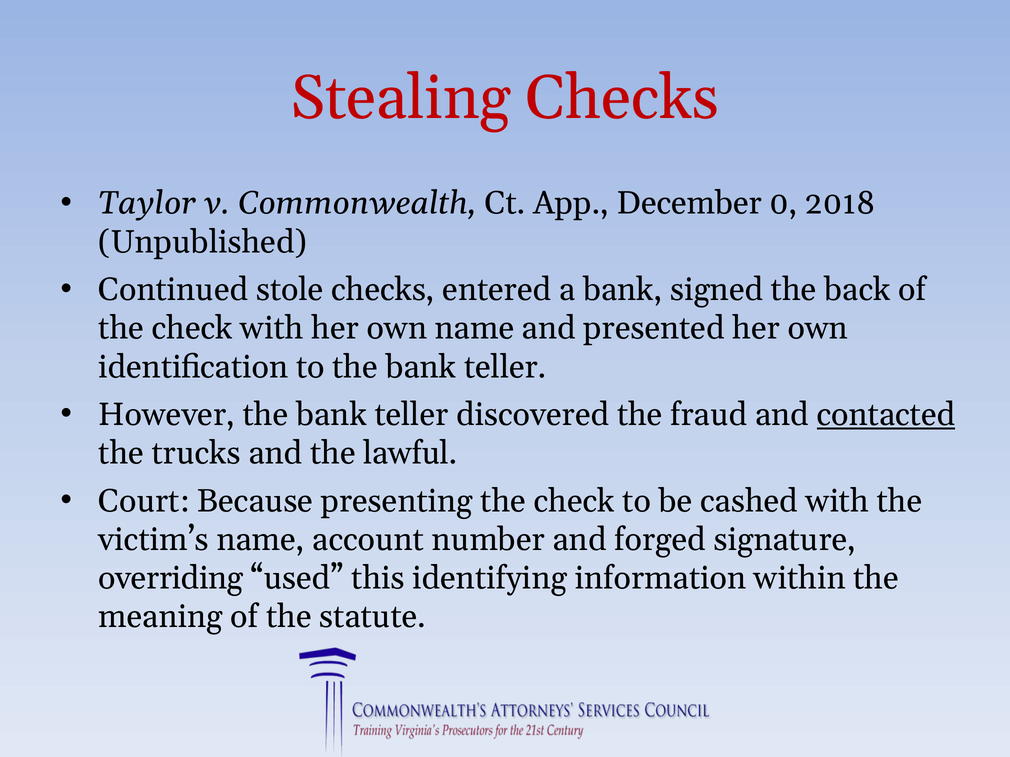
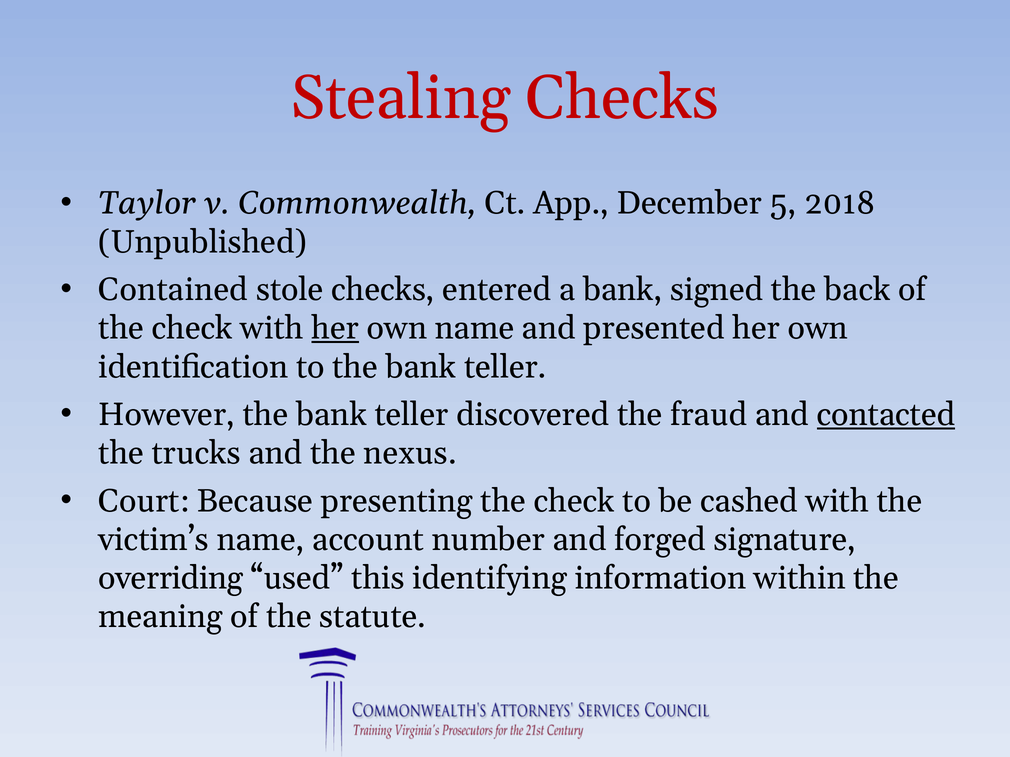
0: 0 -> 5
Continued: Continued -> Contained
her at (335, 328) underline: none -> present
lawful: lawful -> nexus
